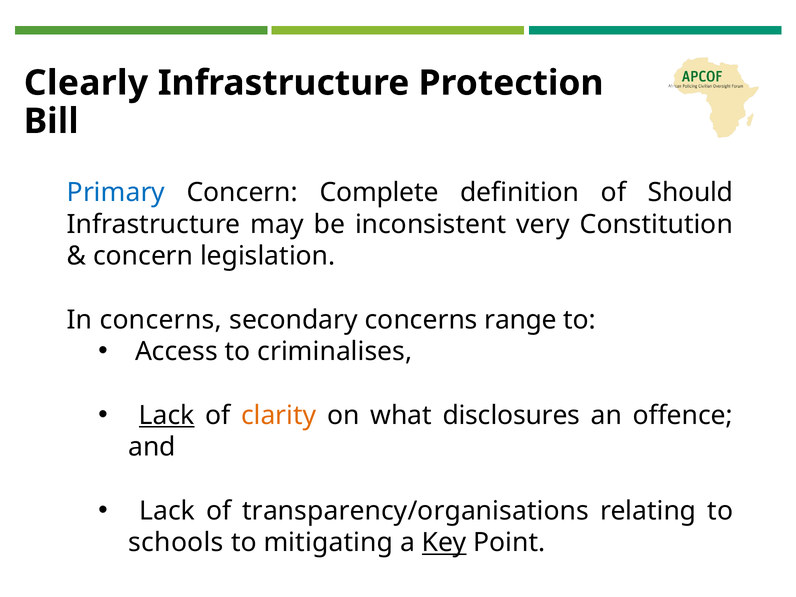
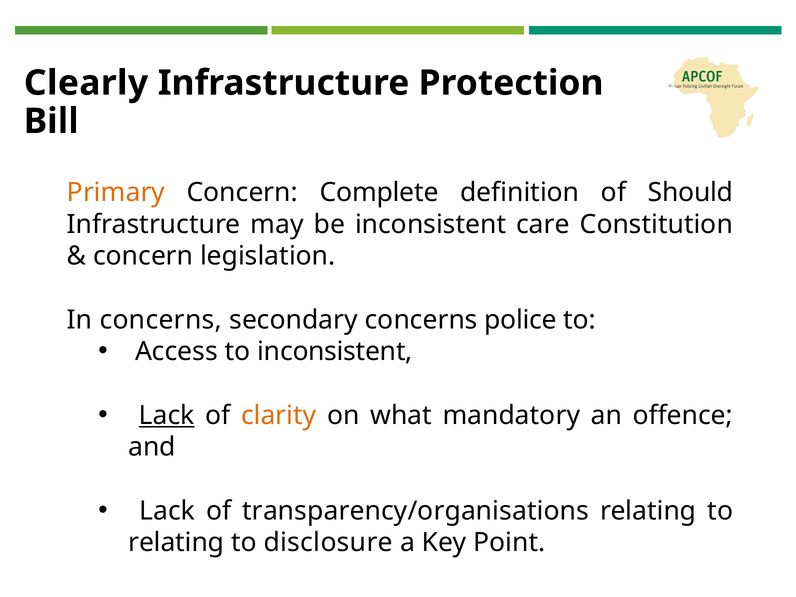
Primary colour: blue -> orange
very: very -> care
range: range -> police
to criminalises: criminalises -> inconsistent
disclosures: disclosures -> mandatory
schools at (176, 543): schools -> relating
mitigating: mitigating -> disclosure
Key underline: present -> none
